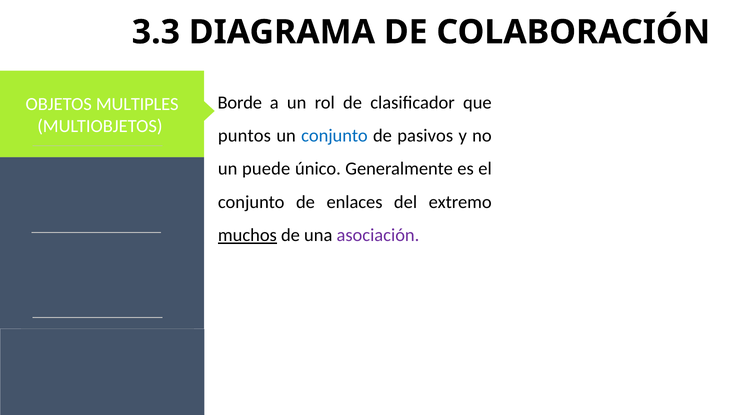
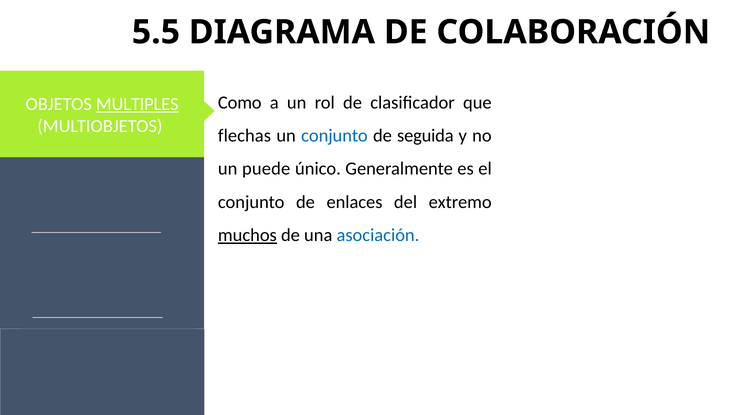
3.3: 3.3 -> 5.5
Borde: Borde -> Como
MULTIPLES underline: none -> present
puntos: puntos -> flechas
pasivos: pasivos -> seguida
asociación colour: purple -> blue
